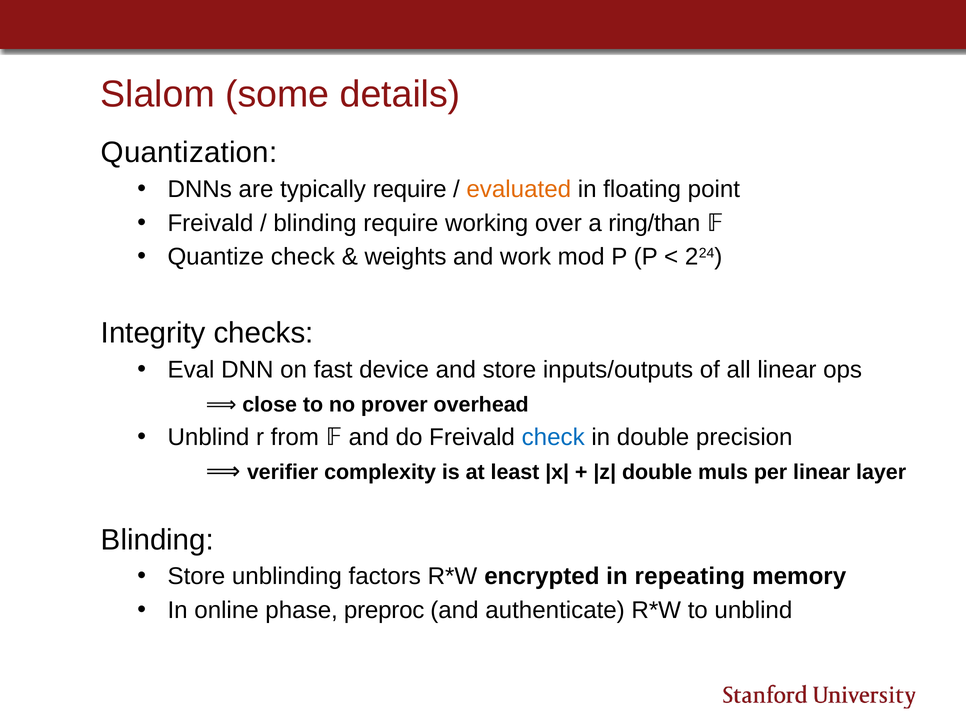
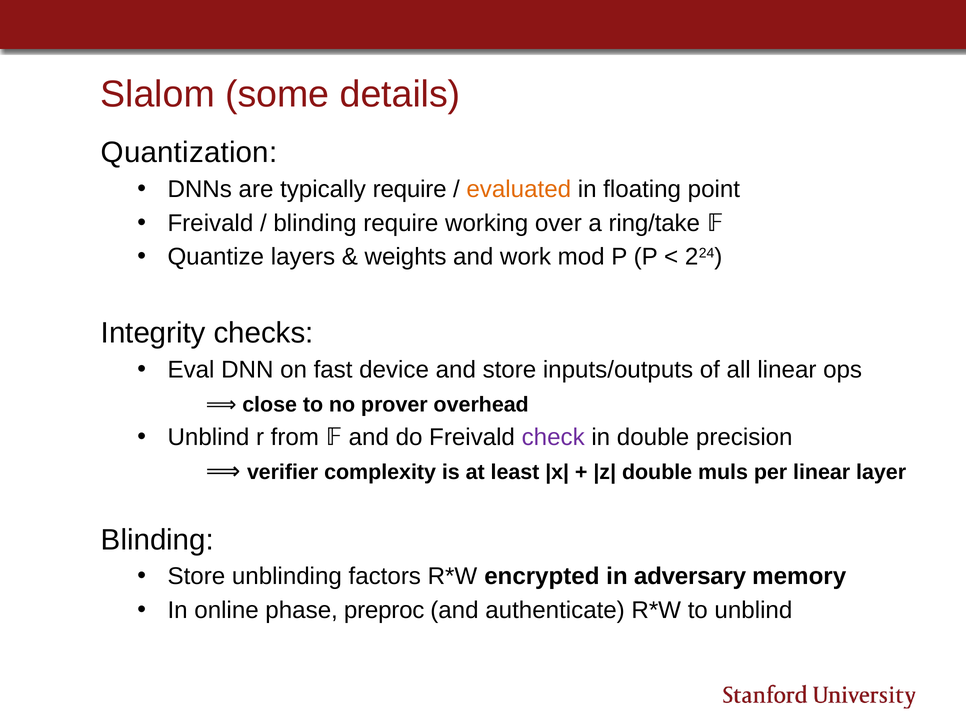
ring/than: ring/than -> ring/take
Quantize check: check -> layers
check at (553, 437) colour: blue -> purple
repeating: repeating -> adversary
